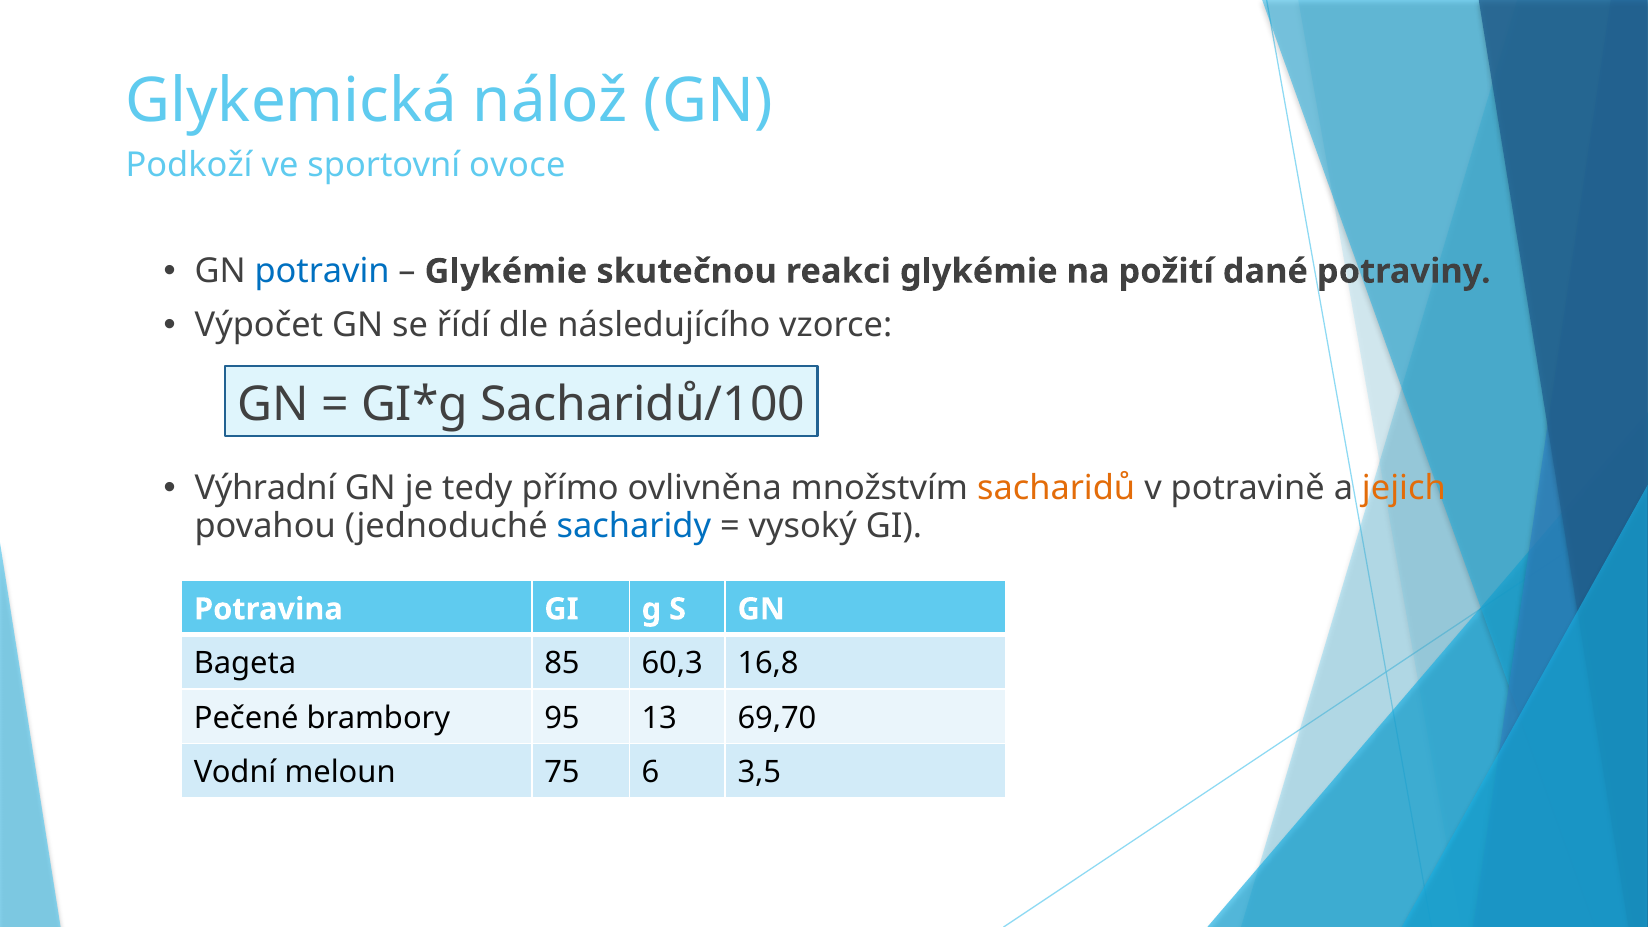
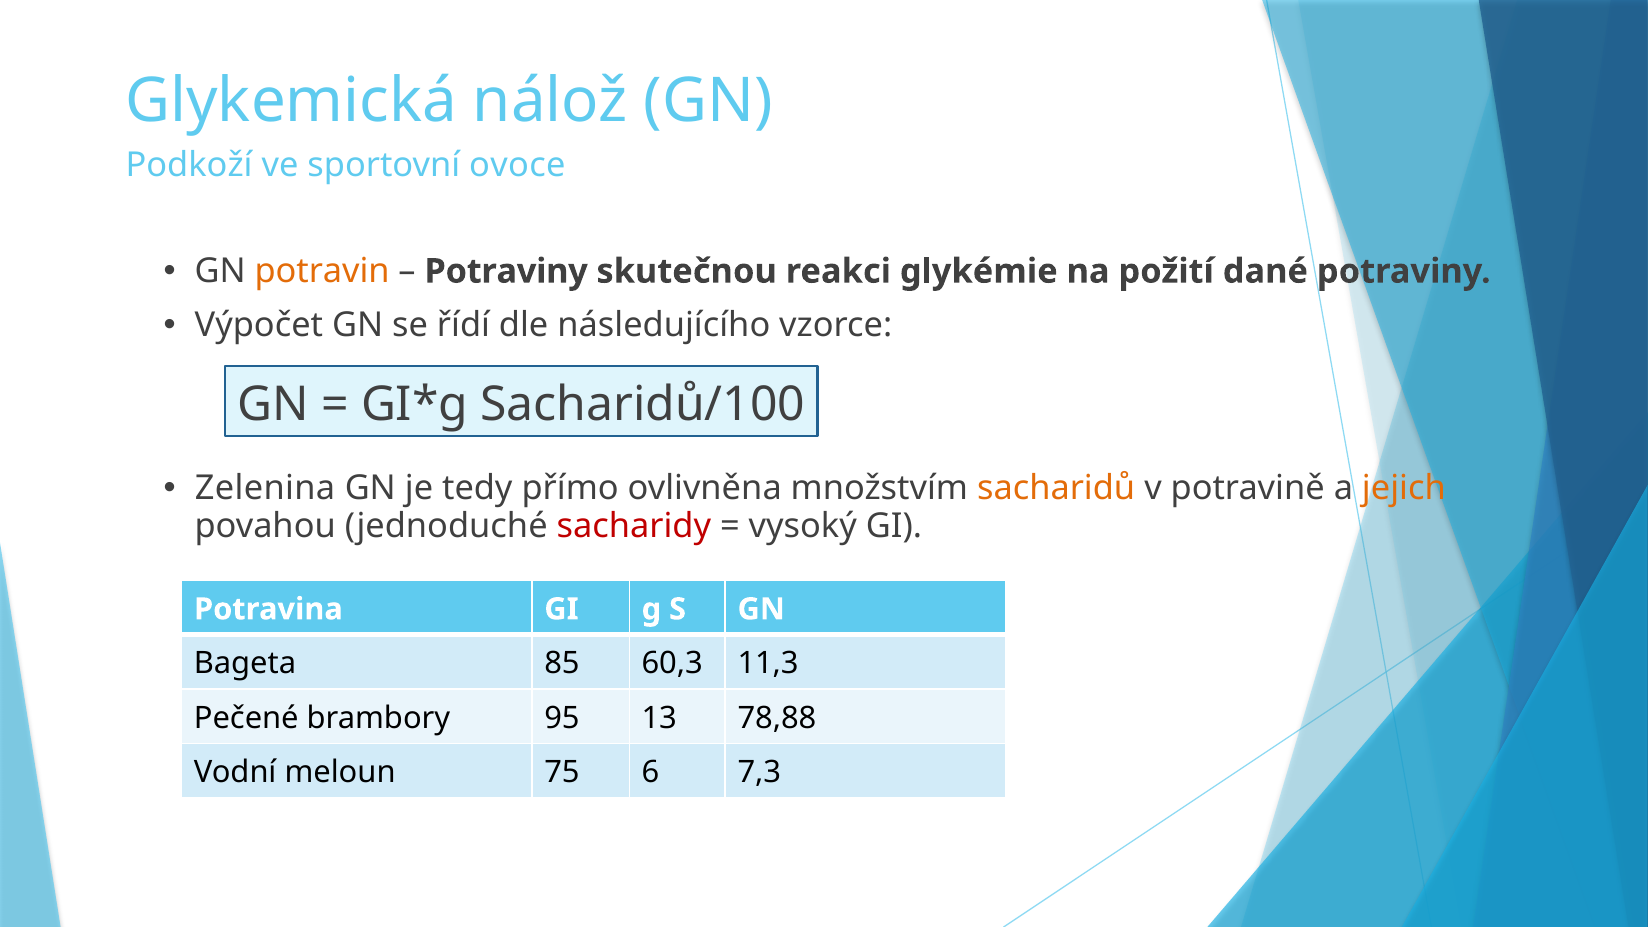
potravin colour: blue -> orange
Glykémie at (506, 271): Glykémie -> Potraviny
Výhradní: Výhradní -> Zelenina
sacharidy colour: blue -> red
16,8: 16,8 -> 11,3
69,70: 69,70 -> 78,88
3,5: 3,5 -> 7,3
